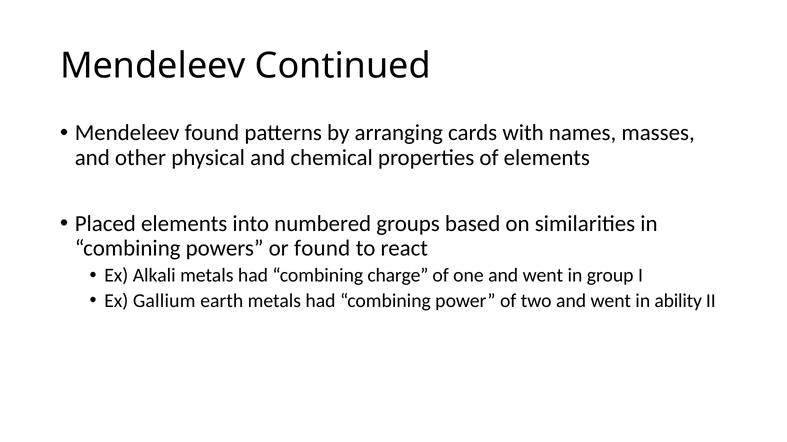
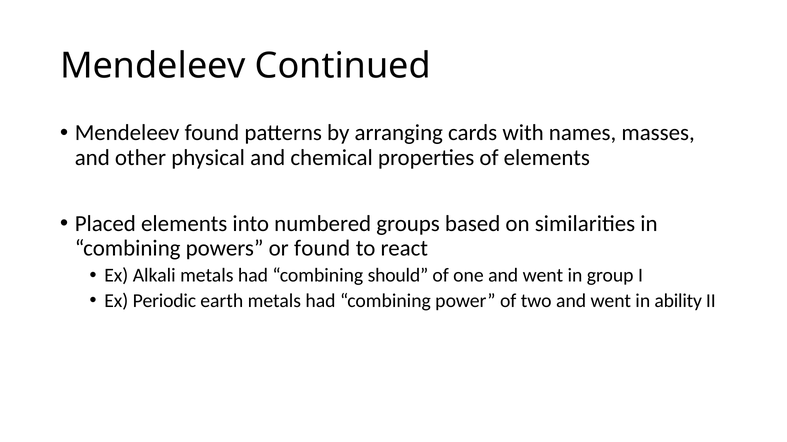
charge: charge -> should
Gallium: Gallium -> Periodic
